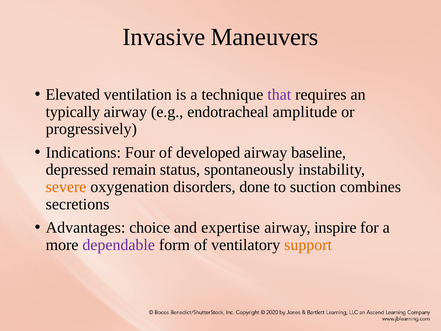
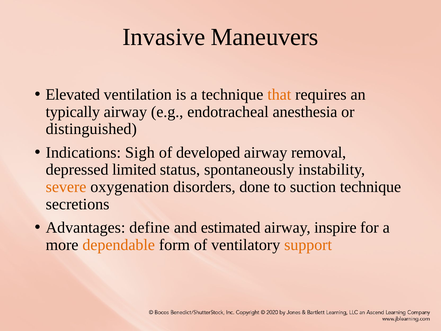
that colour: purple -> orange
amplitude: amplitude -> anesthesia
progressively: progressively -> distinguished
Four: Four -> Sigh
baseline: baseline -> removal
remain: remain -> limited
suction combines: combines -> technique
choice: choice -> define
expertise: expertise -> estimated
dependable colour: purple -> orange
